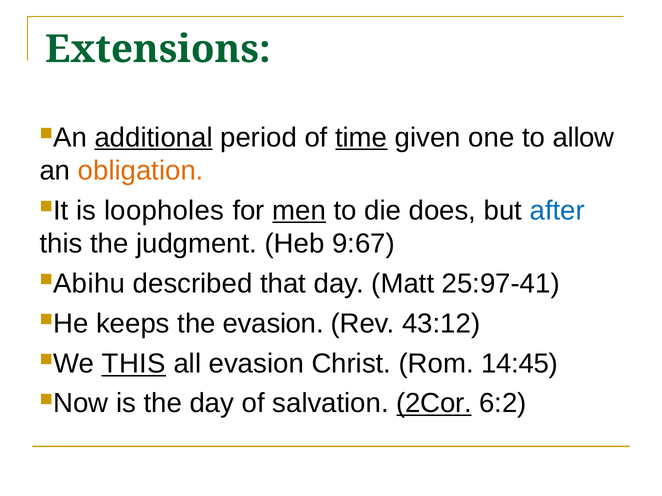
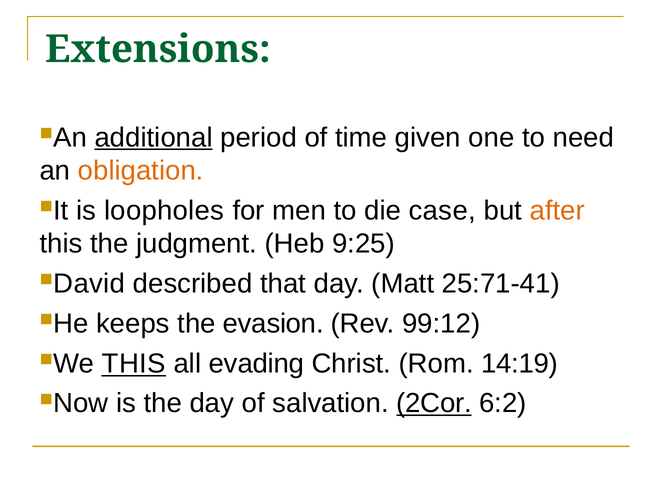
time underline: present -> none
allow: allow -> need
men underline: present -> none
does: does -> case
after colour: blue -> orange
9:67: 9:67 -> 9:25
Abihu: Abihu -> David
25:97-41: 25:97-41 -> 25:71-41
43:12: 43:12 -> 99:12
all evasion: evasion -> evading
14:45: 14:45 -> 14:19
